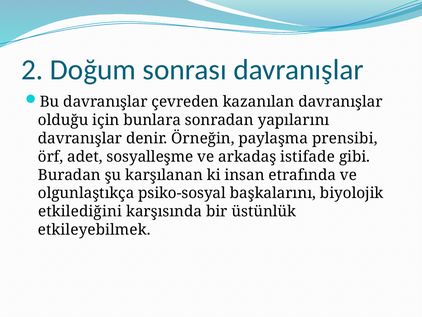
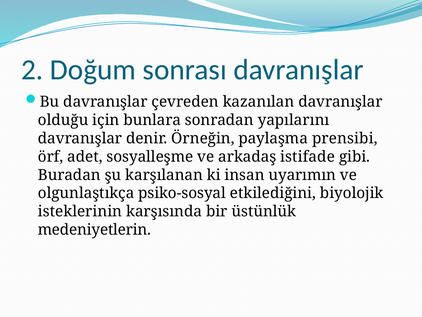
etrafında: etrafında -> uyarımın
başkalarını: başkalarını -> etkilediğini
etkilediğini: etkilediğini -> isteklerinin
etkileyebilmek: etkileyebilmek -> medeniyetlerin
